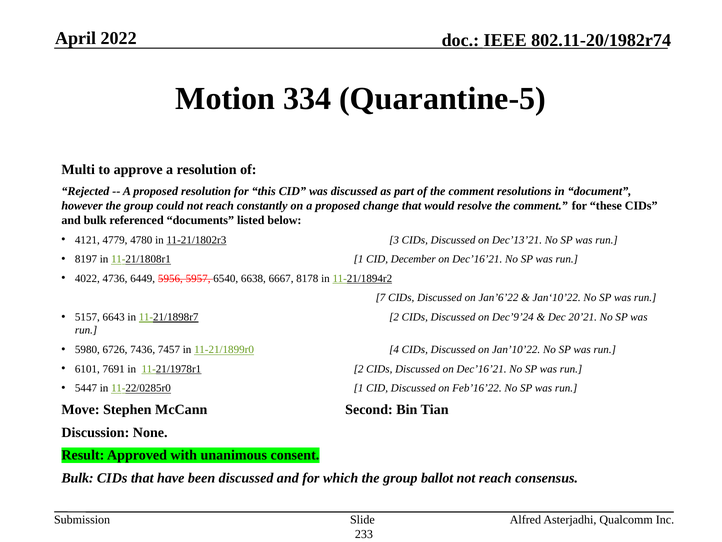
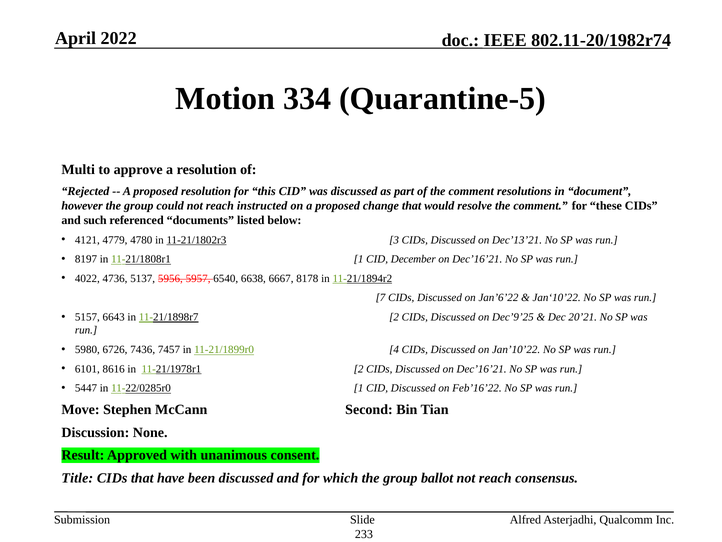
constantly: constantly -> instructed
and bulk: bulk -> such
6449: 6449 -> 5137
Dec’9’24: Dec’9’24 -> Dec’9’25
7691: 7691 -> 8616
Bulk at (77, 478): Bulk -> Title
